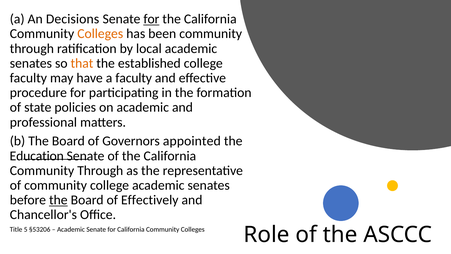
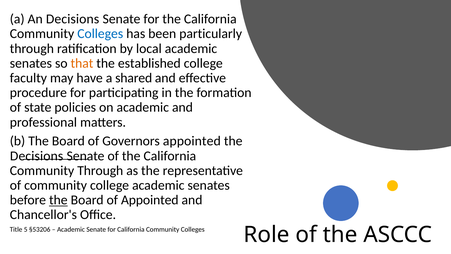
for at (151, 19) underline: present -> none
Colleges at (100, 34) colour: orange -> blue
been community: community -> particularly
a faculty: faculty -> shared
Education at (37, 156): Education -> Decisions
of Effectively: Effectively -> Appointed
